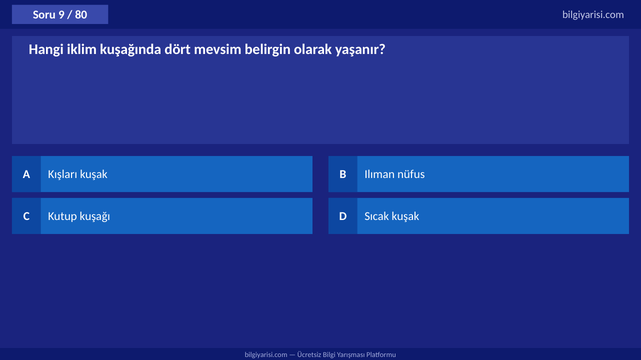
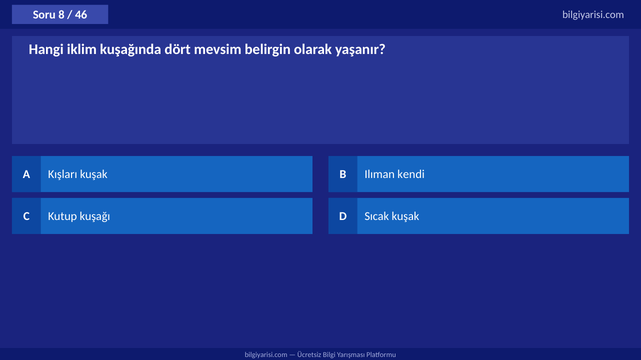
9: 9 -> 8
80: 80 -> 46
nüfus: nüfus -> kendi
